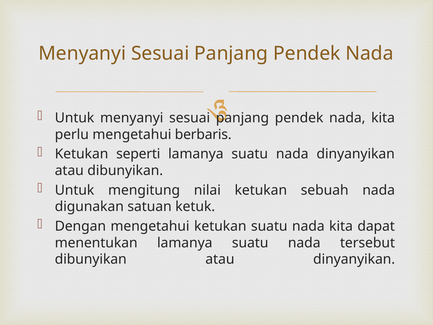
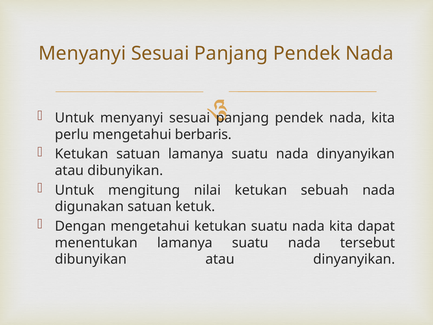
Ketukan seperti: seperti -> satuan
